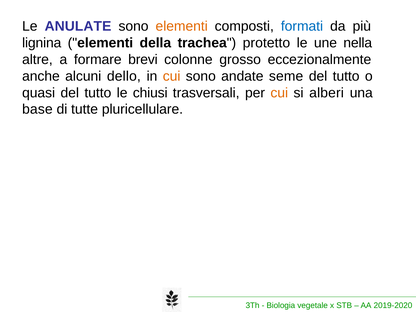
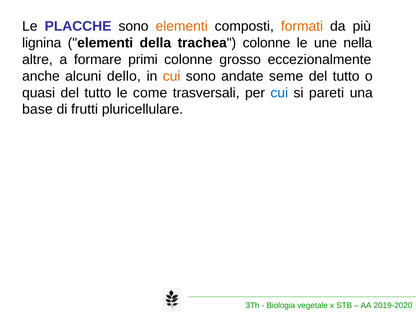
ANULATE: ANULATE -> PLACCHE
formati colour: blue -> orange
trachea protetto: protetto -> colonne
brevi: brevi -> primi
chiusi: chiusi -> come
cui at (279, 93) colour: orange -> blue
alberi: alberi -> pareti
tutte: tutte -> frutti
